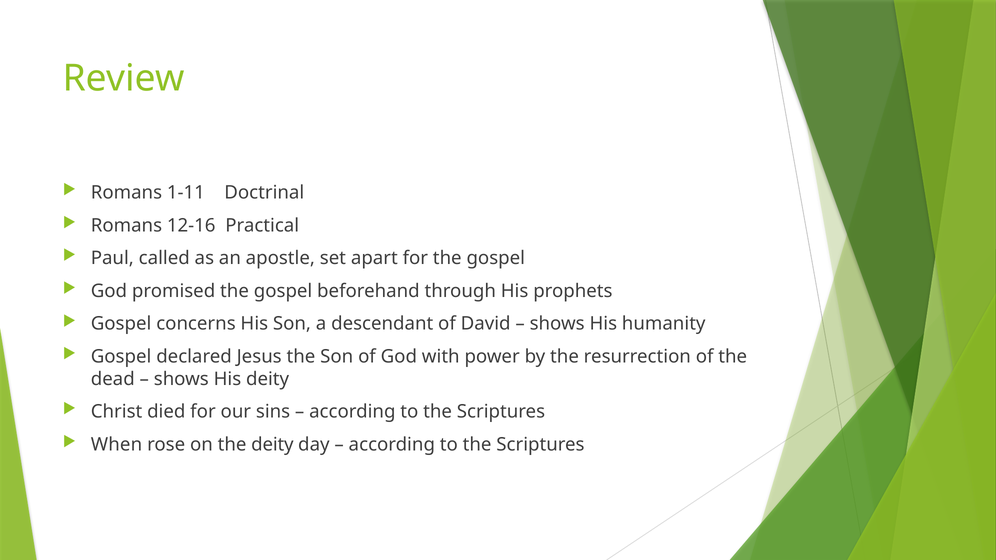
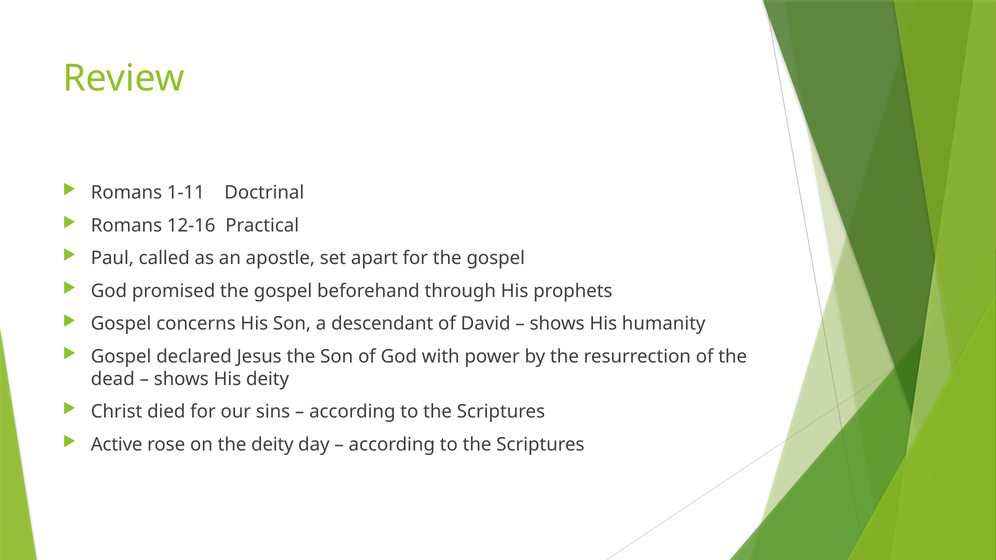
When: When -> Active
